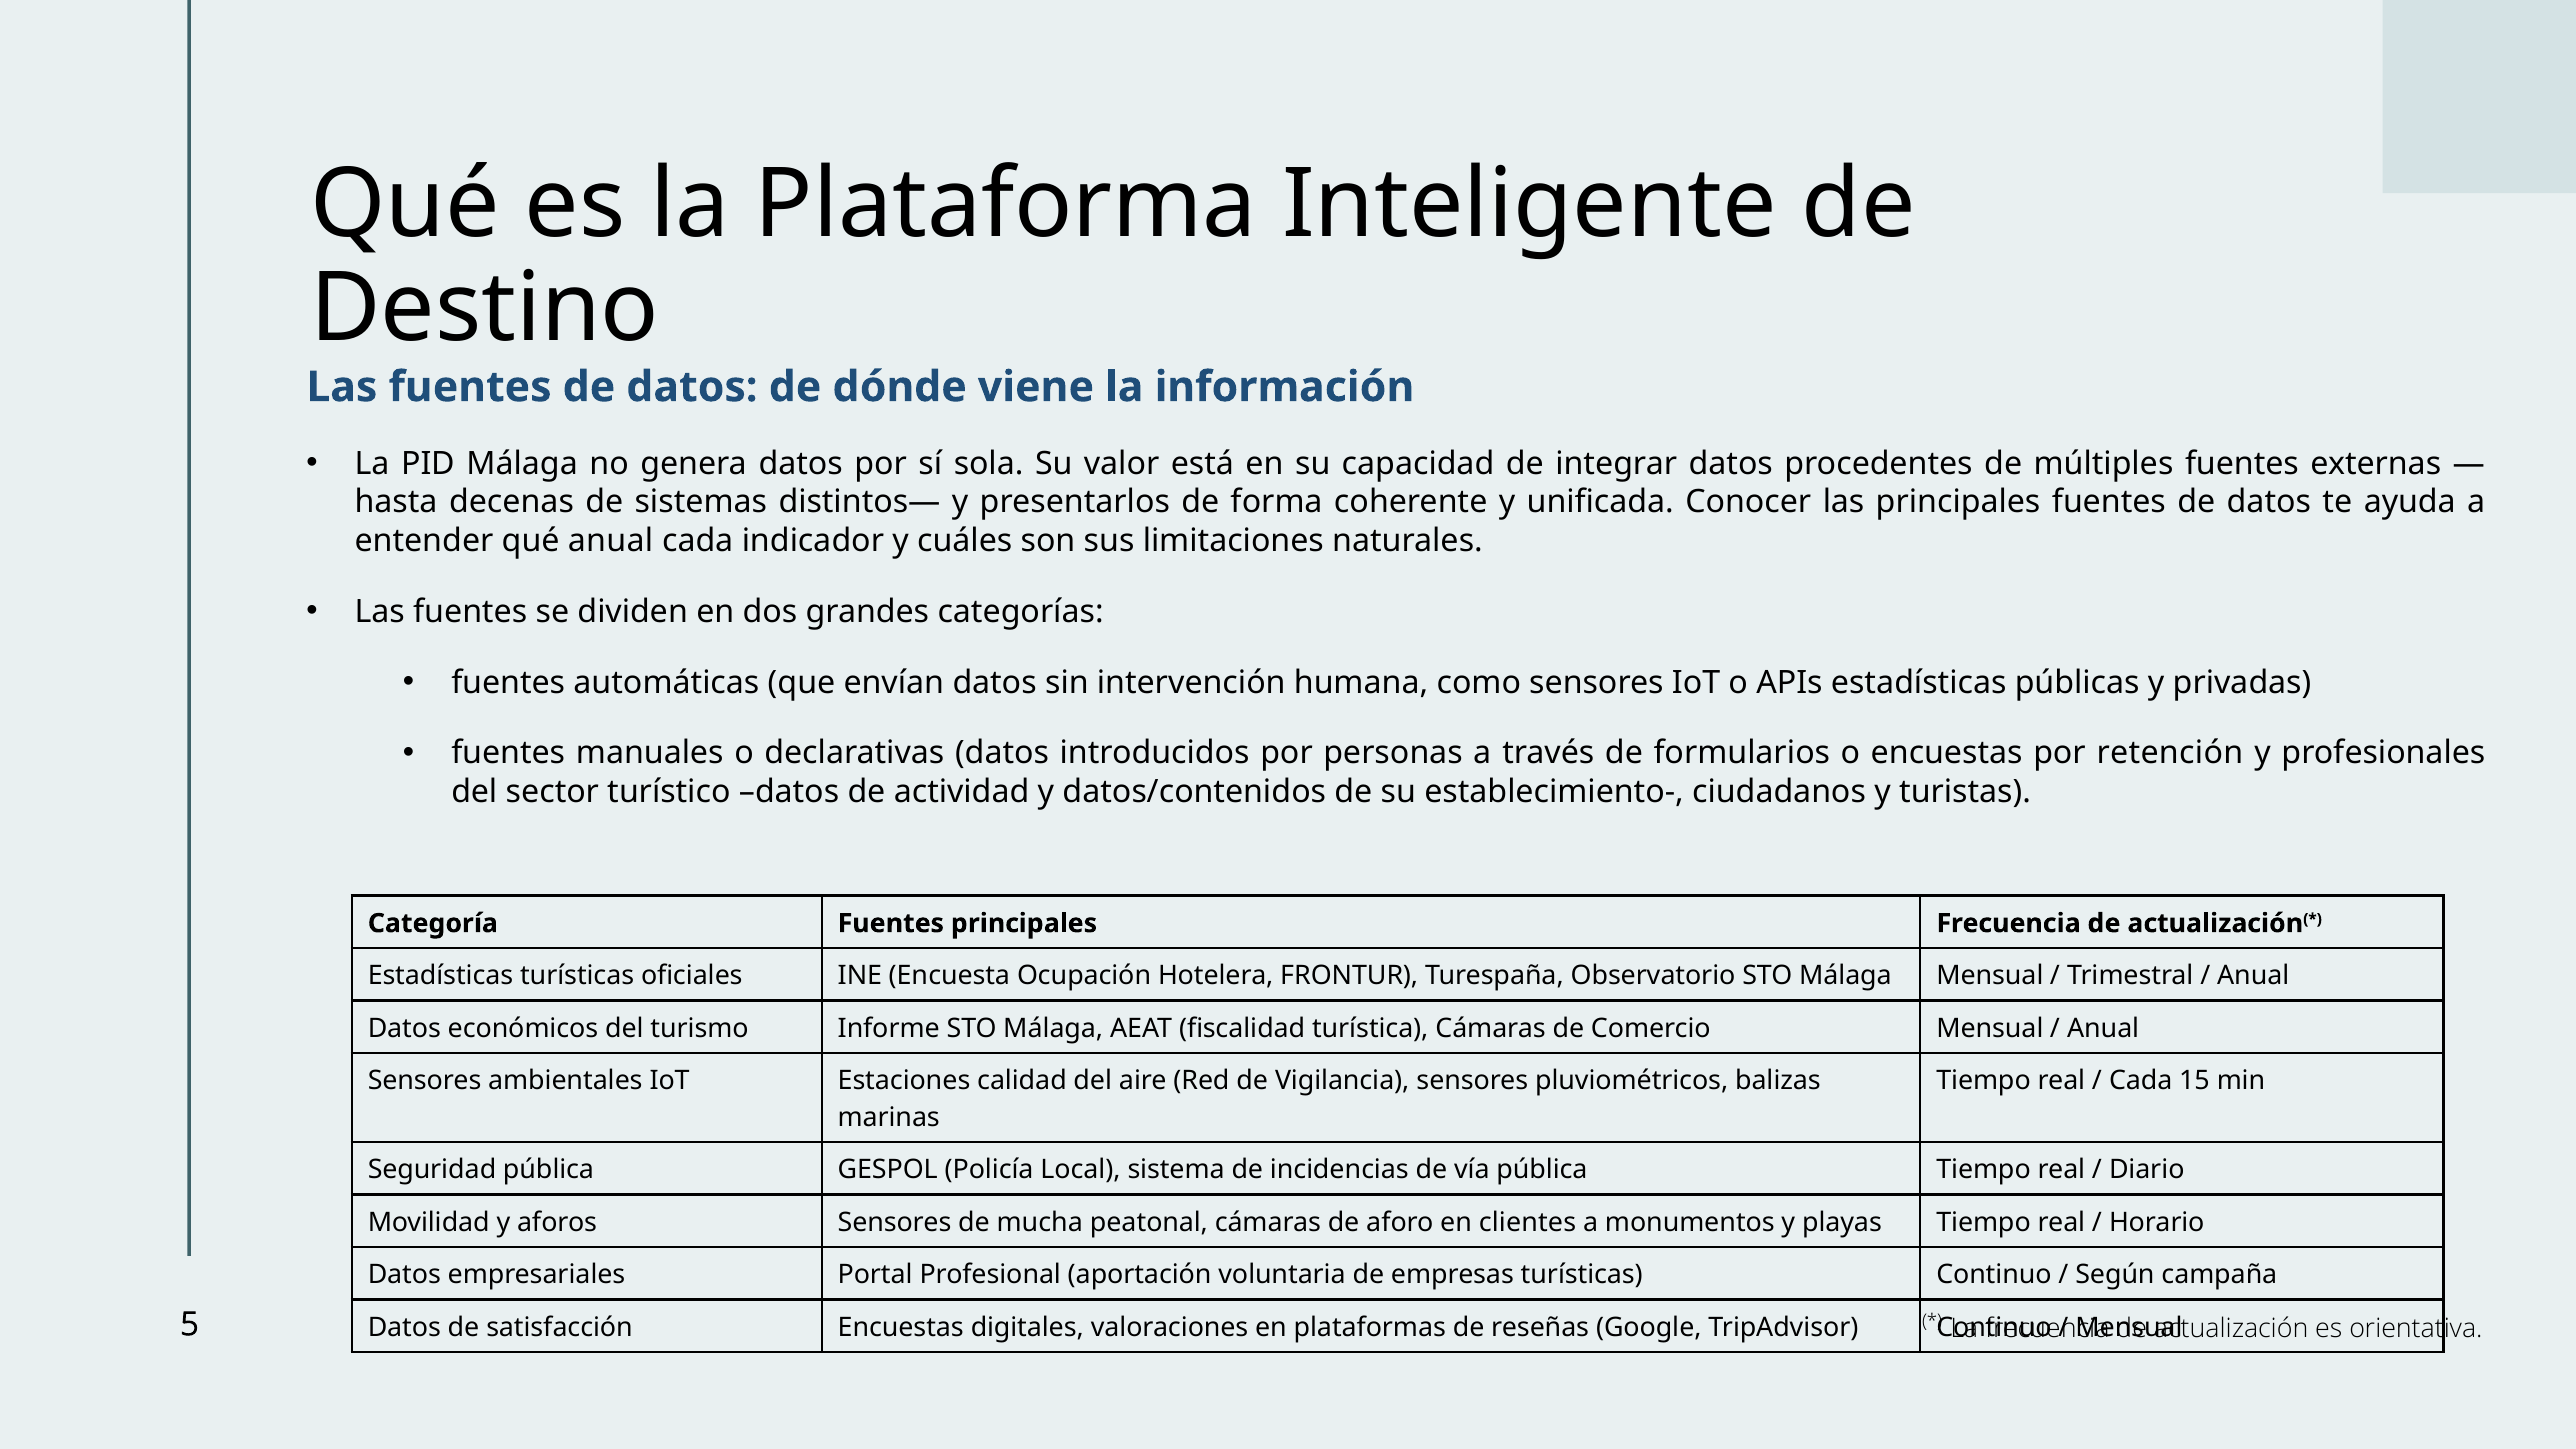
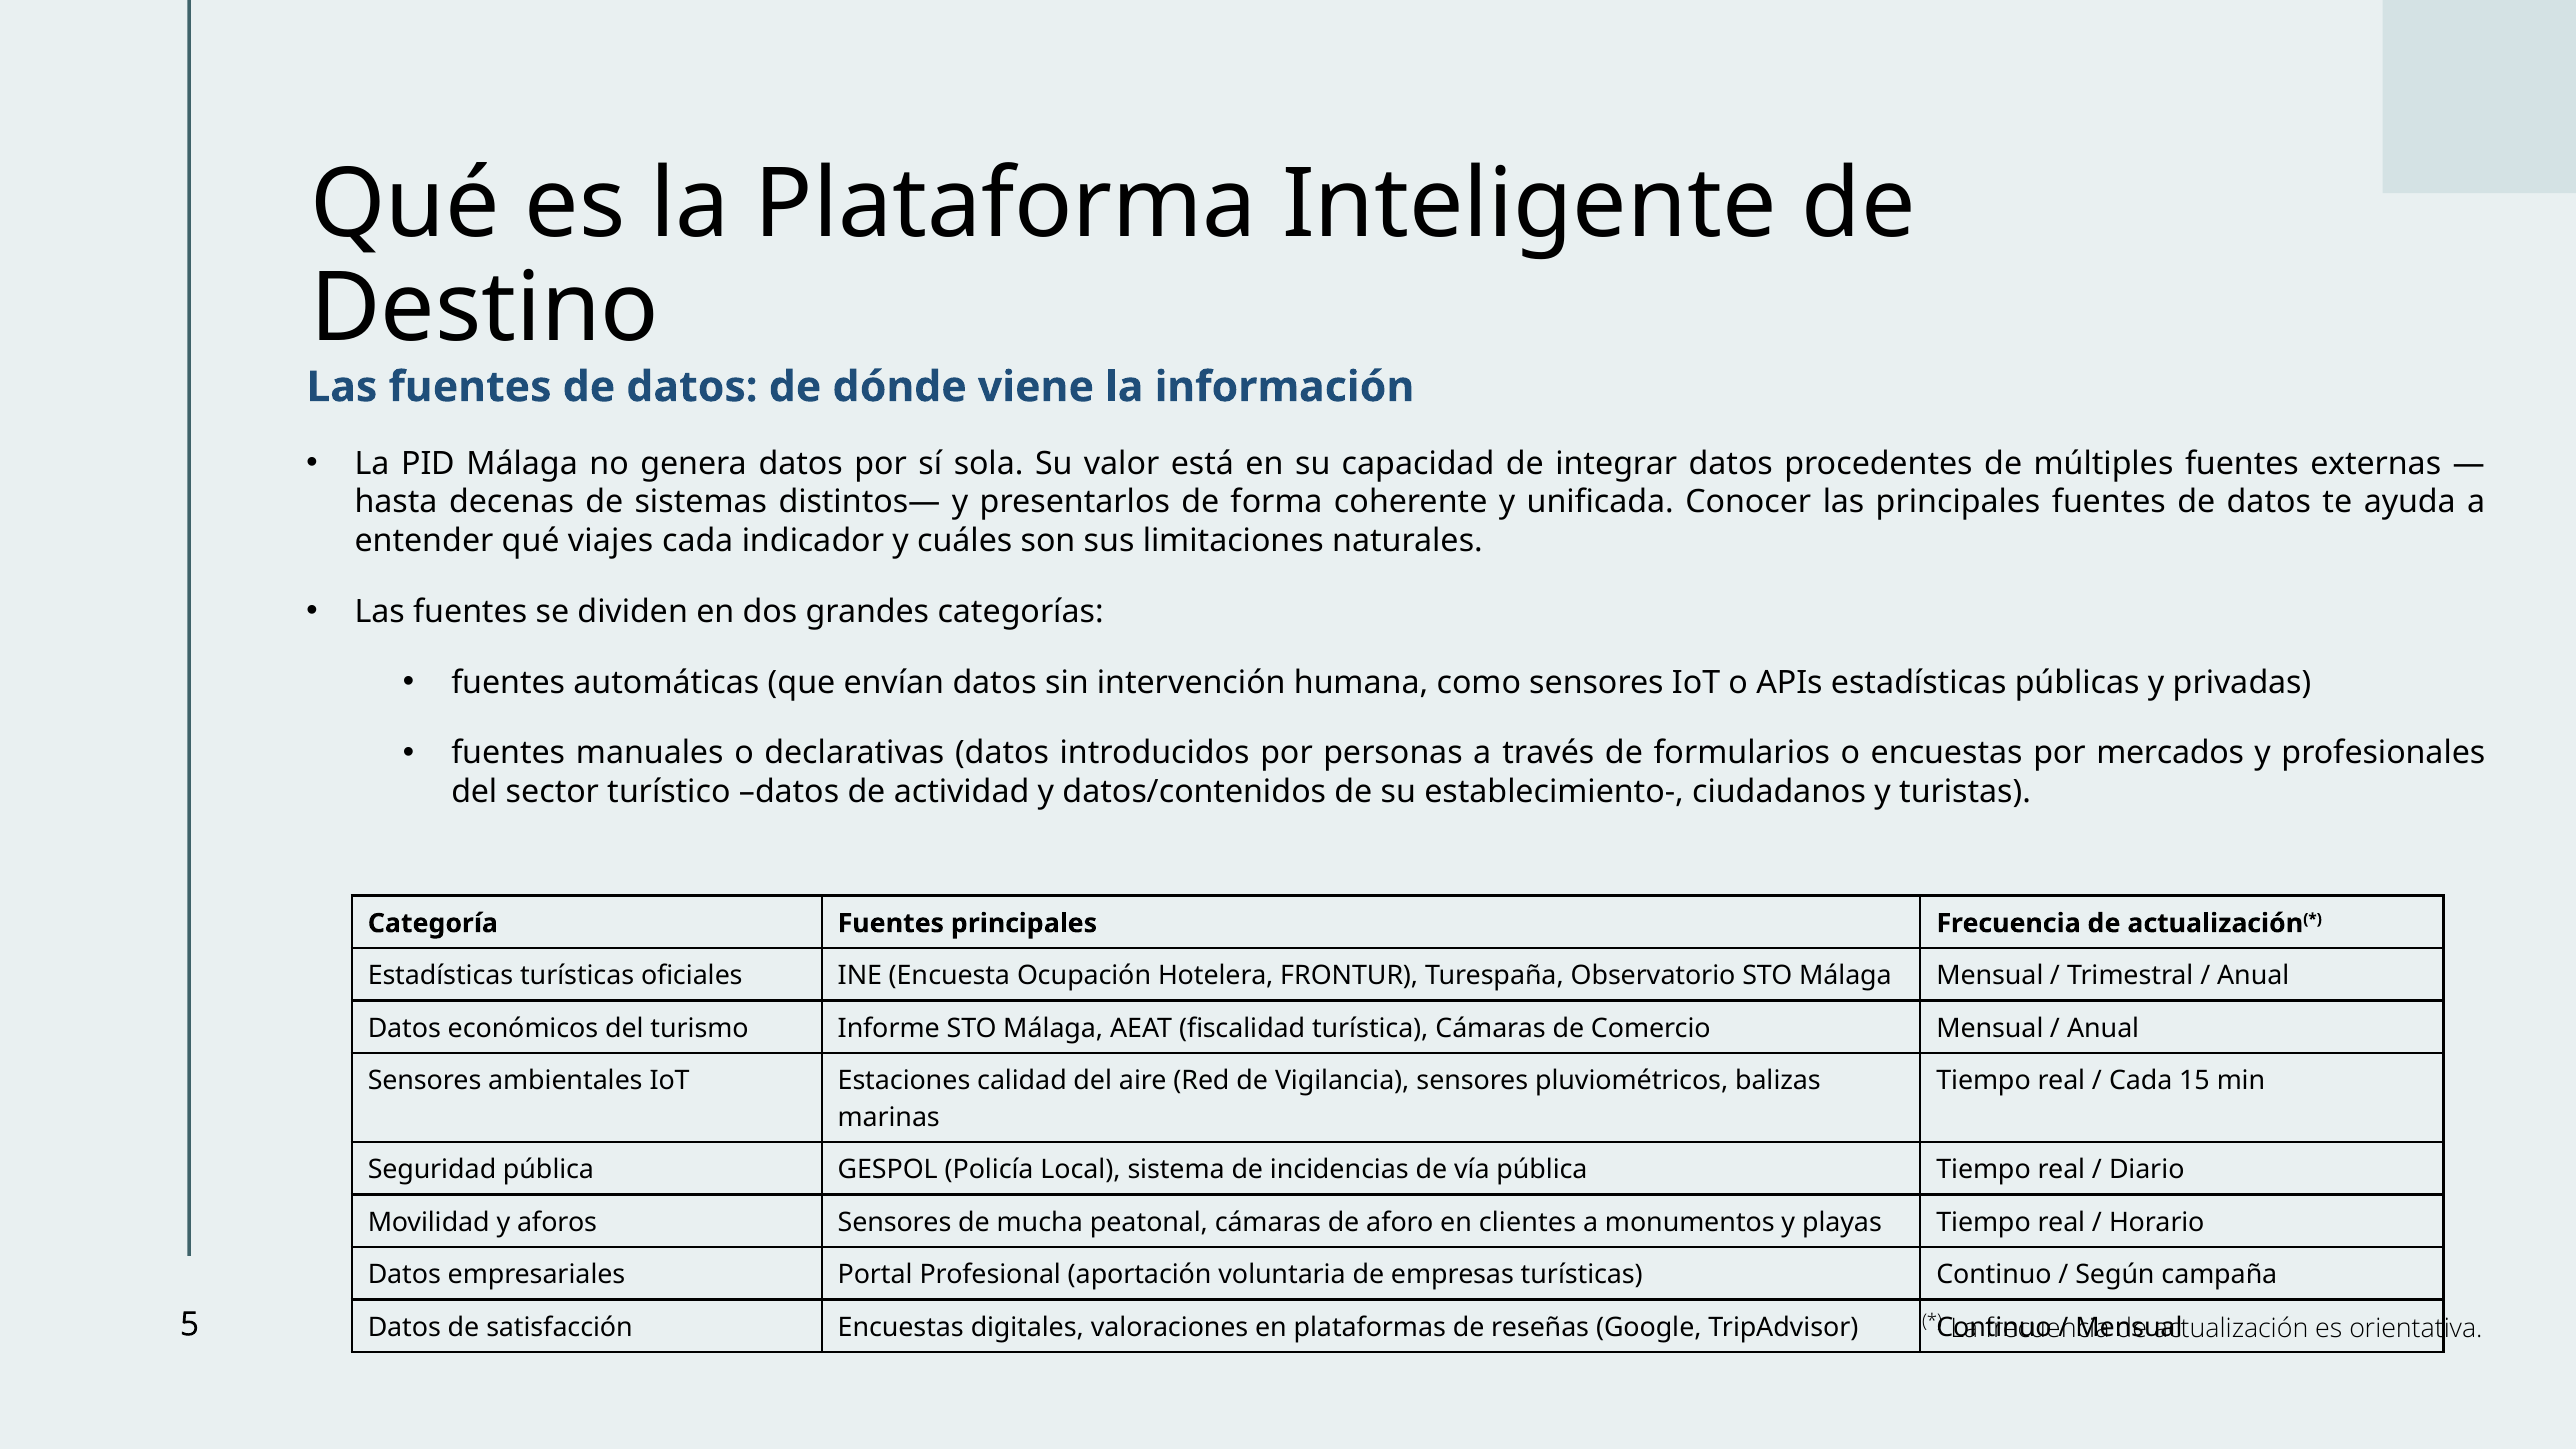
qué anual: anual -> viajes
retención: retención -> mercados
